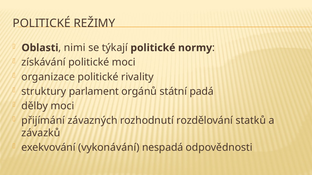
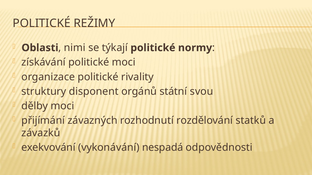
parlament: parlament -> disponent
padá: padá -> svou
